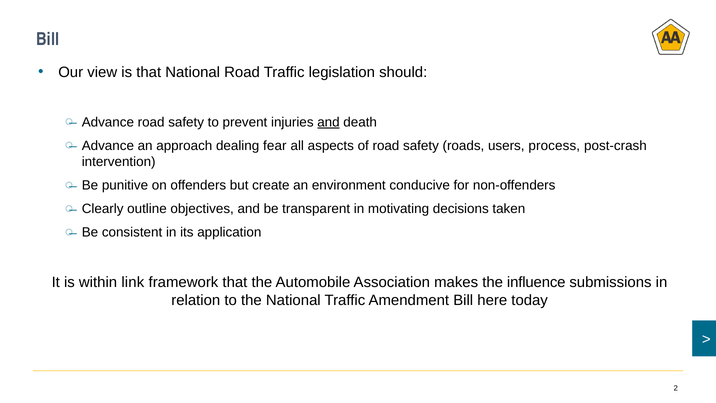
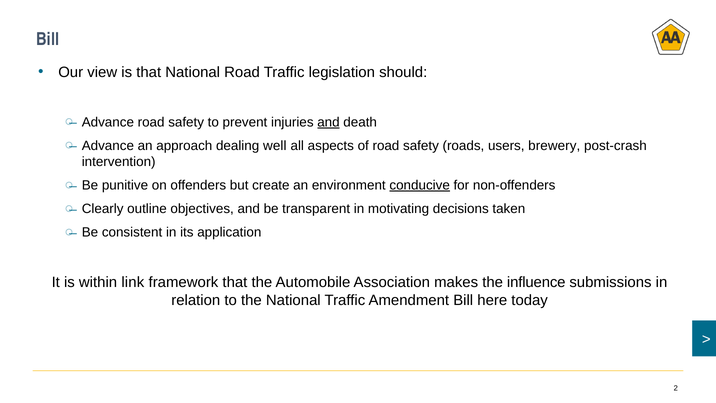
fear: fear -> well
process: process -> brewery
conducive underline: none -> present
